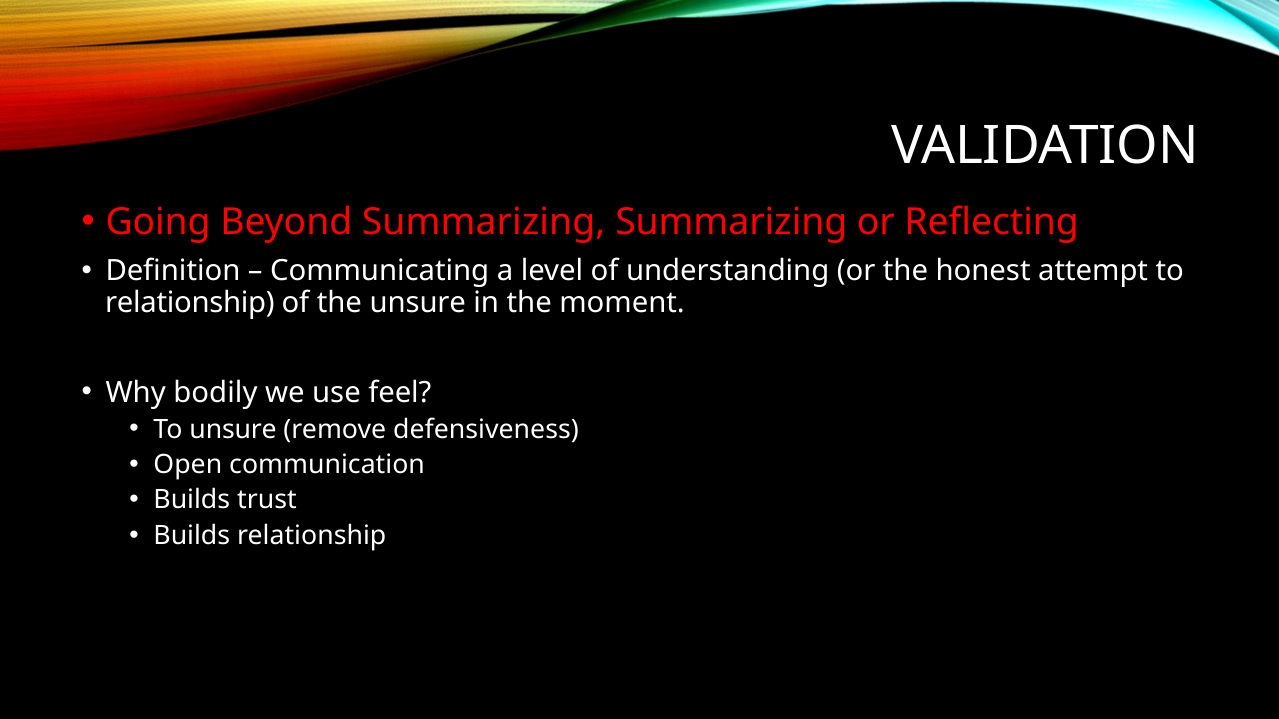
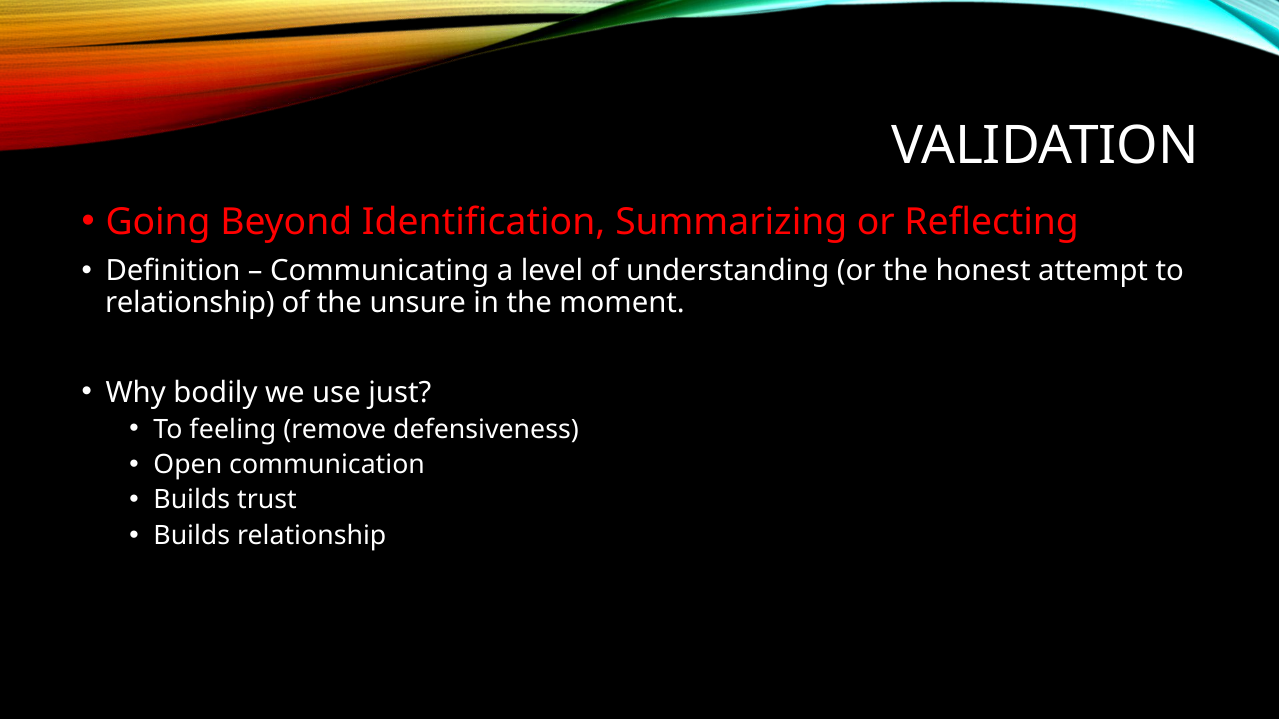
Beyond Summarizing: Summarizing -> Identification
feel: feel -> just
To unsure: unsure -> feeling
